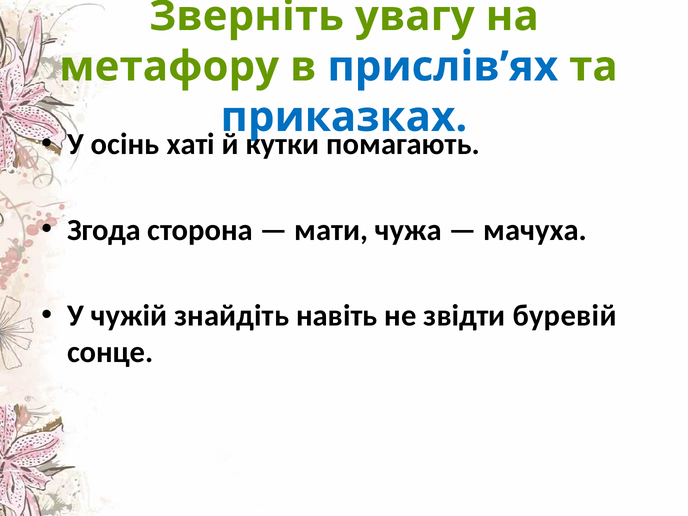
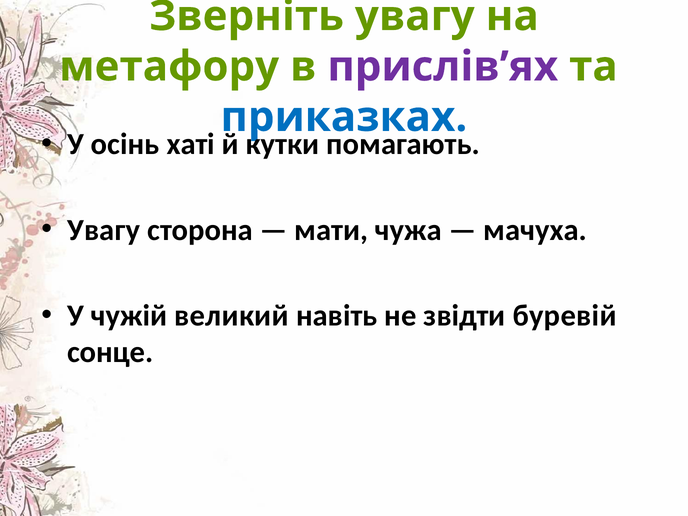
прислів’ях colour: blue -> purple
Згода at (104, 230): Згода -> Увагу
знайдіть: знайдіть -> великий
